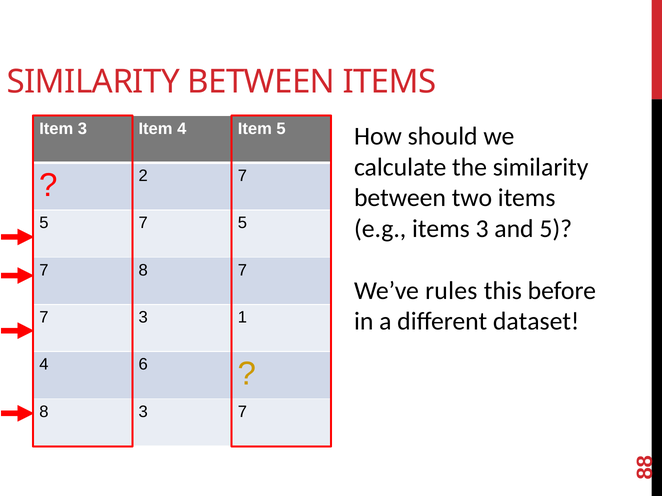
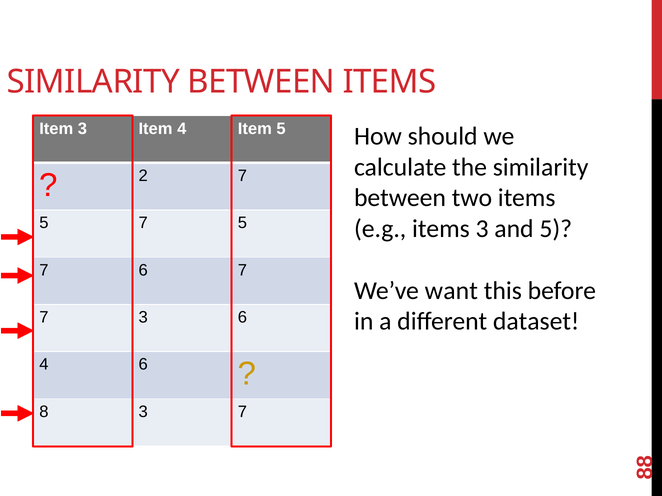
7 8: 8 -> 6
rules: rules -> want
3 1: 1 -> 6
